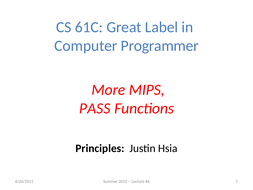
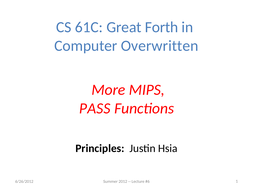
Label: Label -> Forth
Programmer: Programmer -> Overwritten
